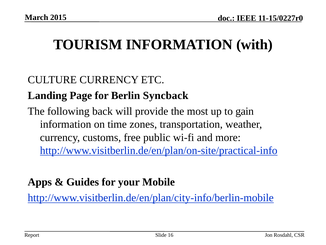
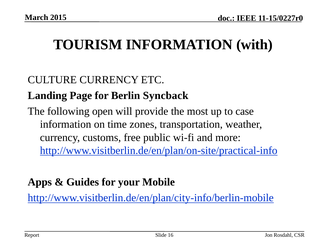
back: back -> open
gain: gain -> case
